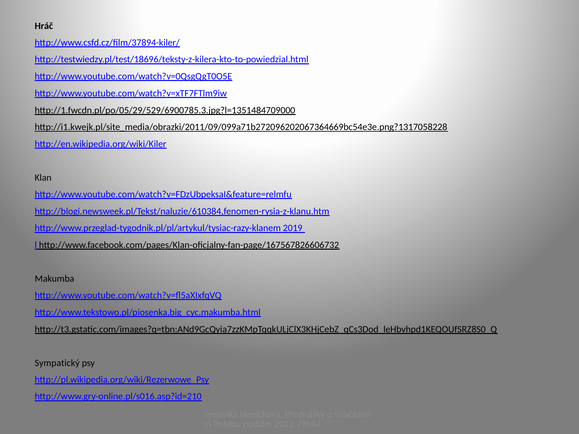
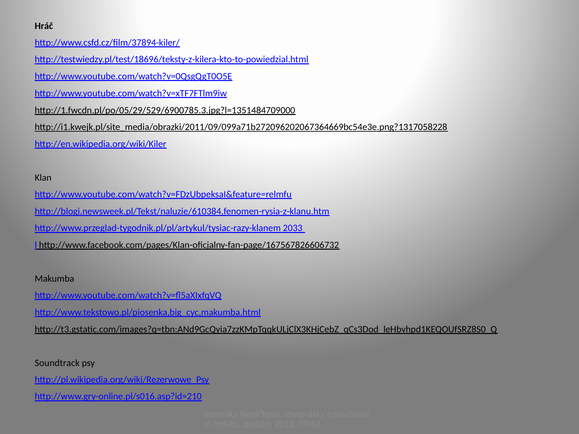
2019: 2019 -> 2033
Sympatický: Sympatický -> Soundtrack
